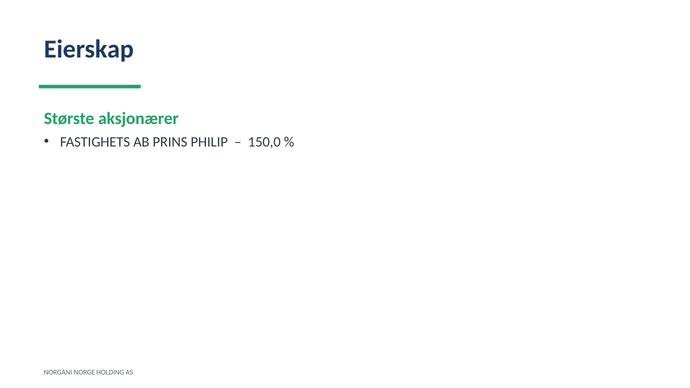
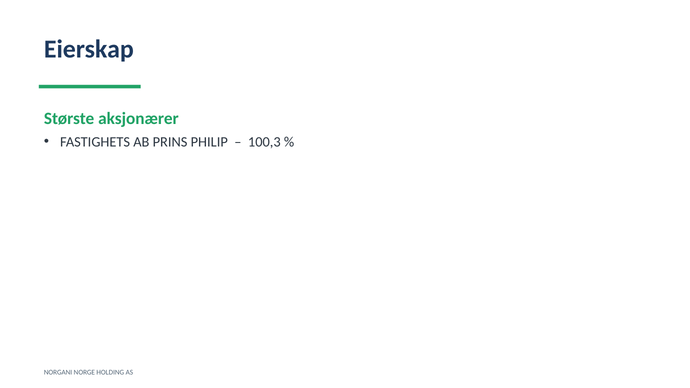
150,0: 150,0 -> 100,3
